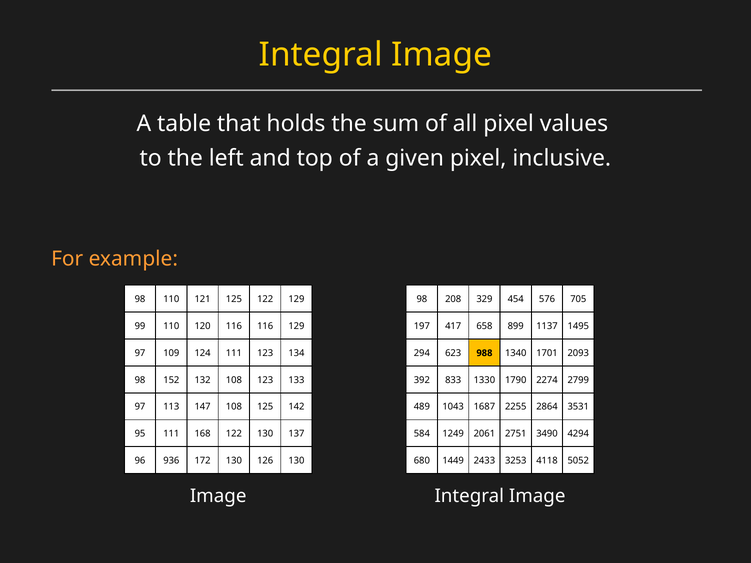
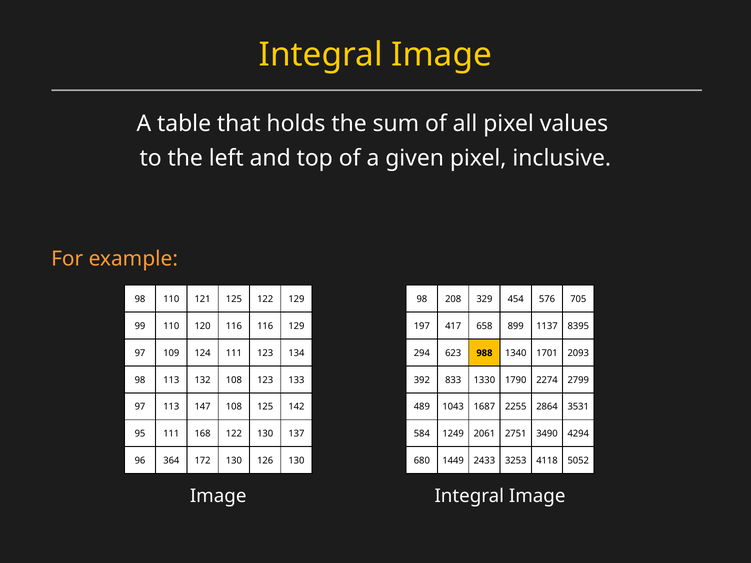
1495: 1495 -> 8395
98 152: 152 -> 113
936: 936 -> 364
